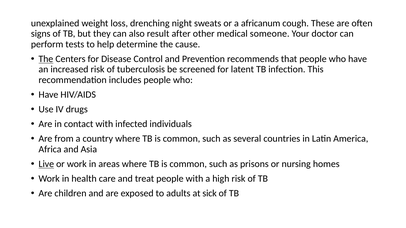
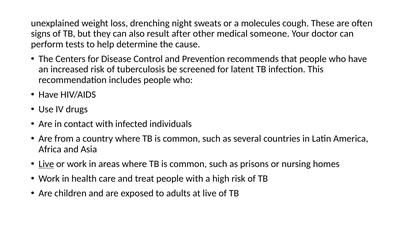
africanum: africanum -> molecules
The at (46, 59) underline: present -> none
at sick: sick -> live
